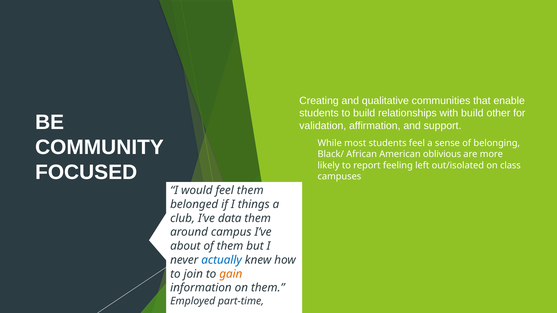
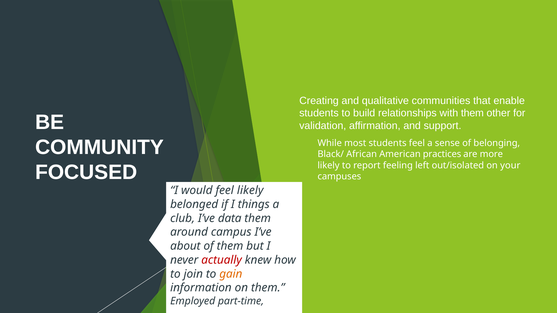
with build: build -> them
oblivious: oblivious -> practices
class: class -> your
feel them: them -> likely
actually colour: blue -> red
